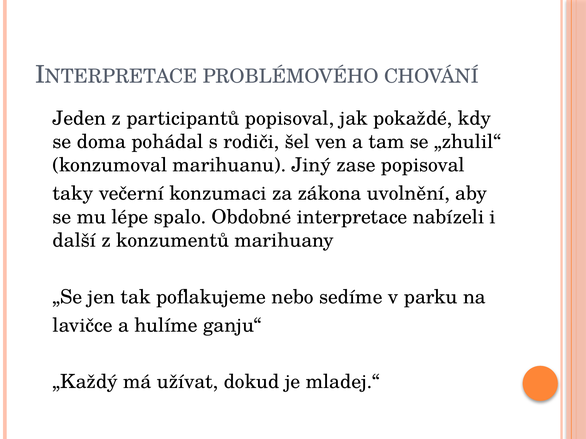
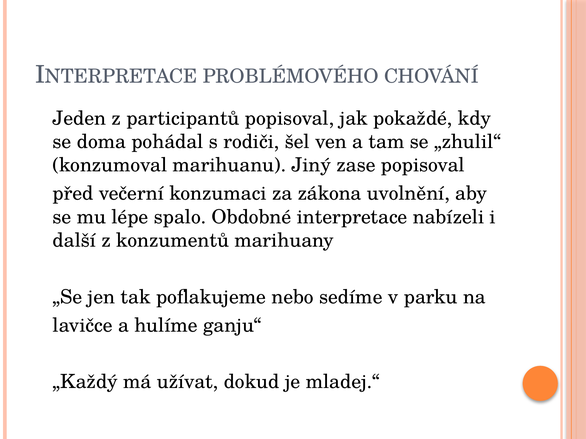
taky: taky -> před
